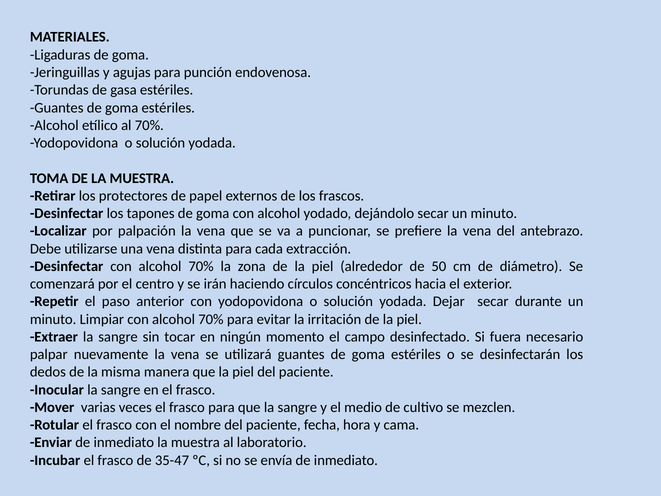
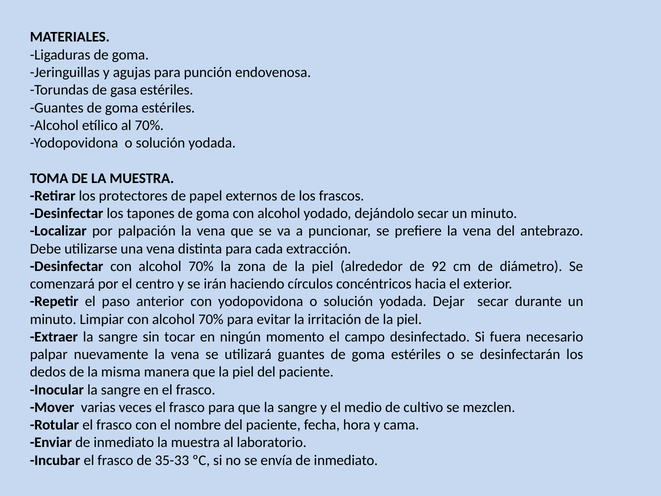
50: 50 -> 92
35-47: 35-47 -> 35-33
